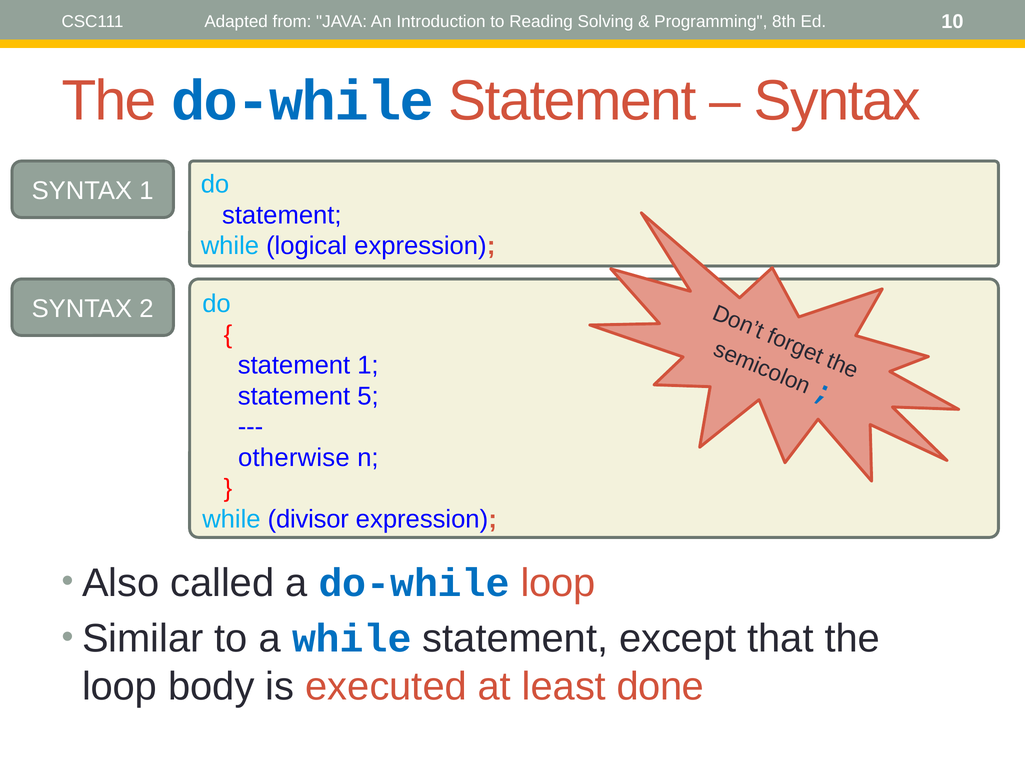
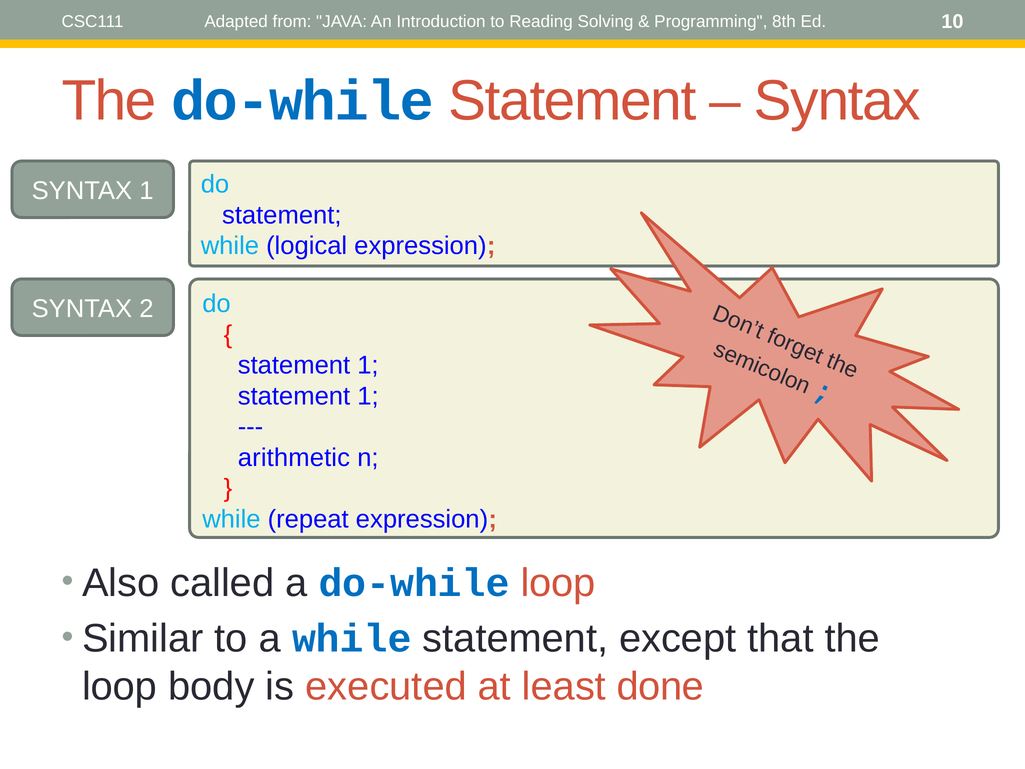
5 at (368, 396): 5 -> 1
otherwise: otherwise -> arithmetic
divisor: divisor -> repeat
